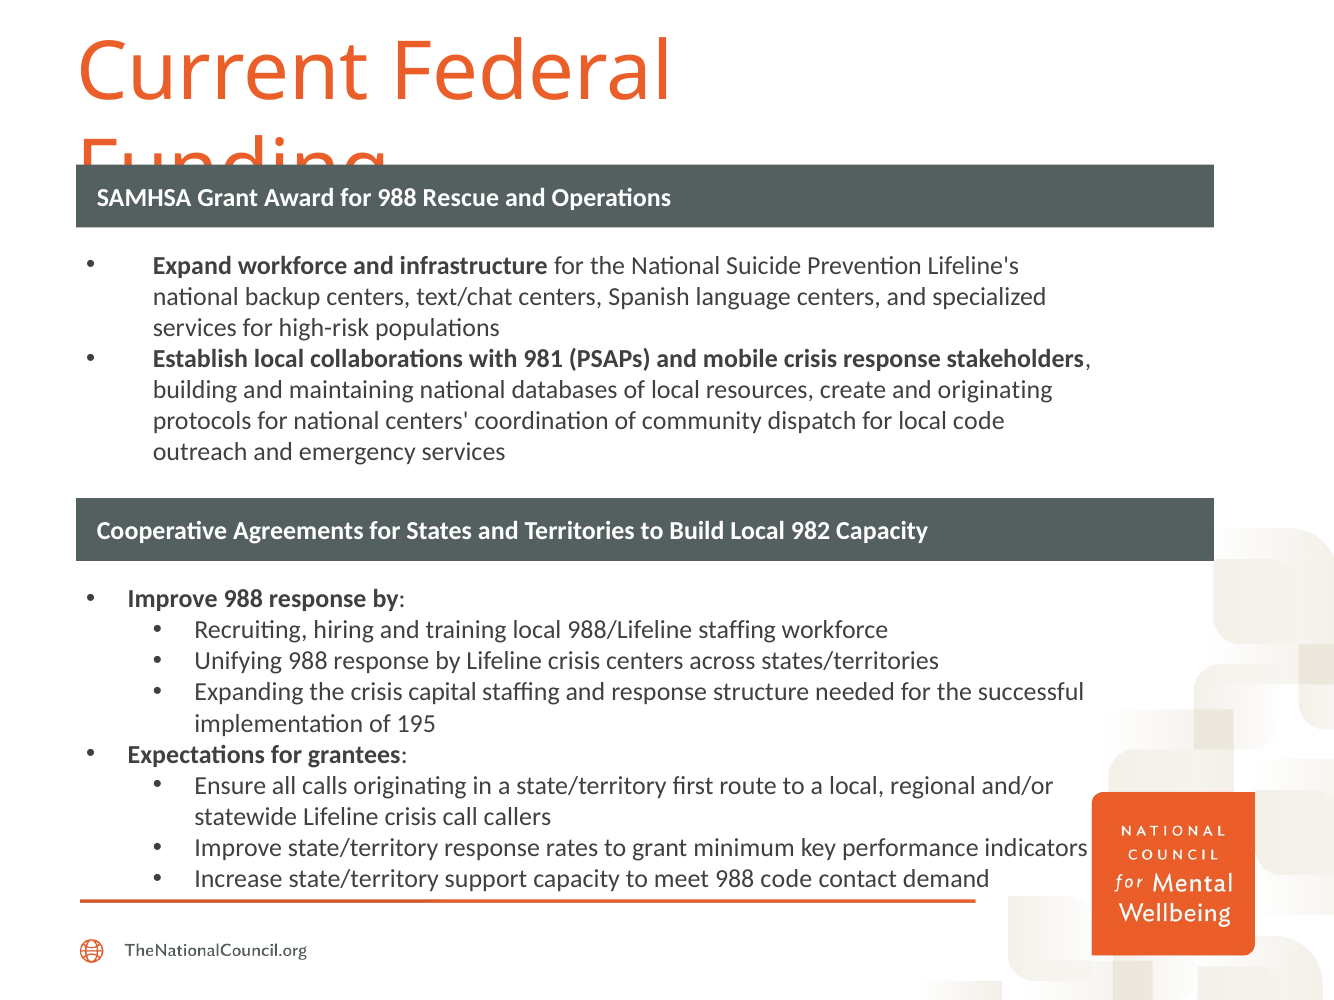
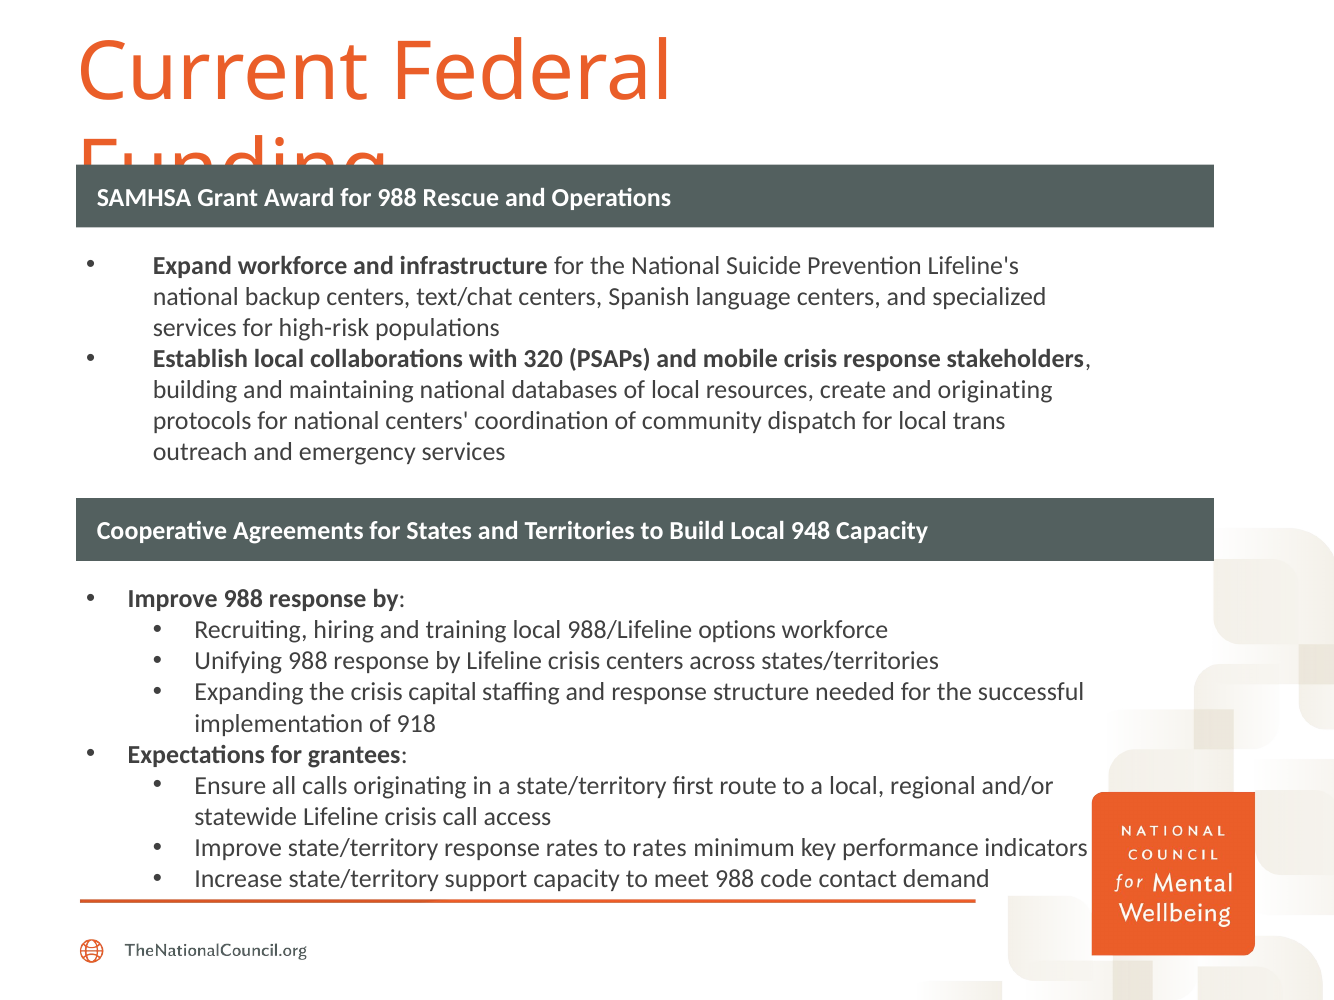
981: 981 -> 320
local code: code -> trans
982: 982 -> 948
988/Lifeline staffing: staffing -> options
195: 195 -> 918
callers: callers -> access
to grant: grant -> rates
